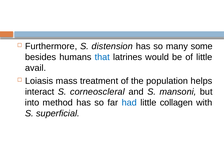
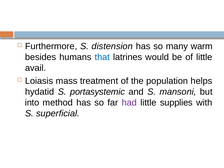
some: some -> warm
interact: interact -> hydatid
corneoscleral: corneoscleral -> portasystemic
had colour: blue -> purple
collagen: collagen -> supplies
